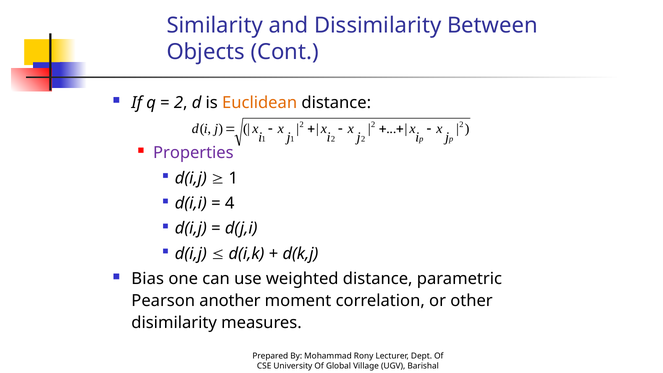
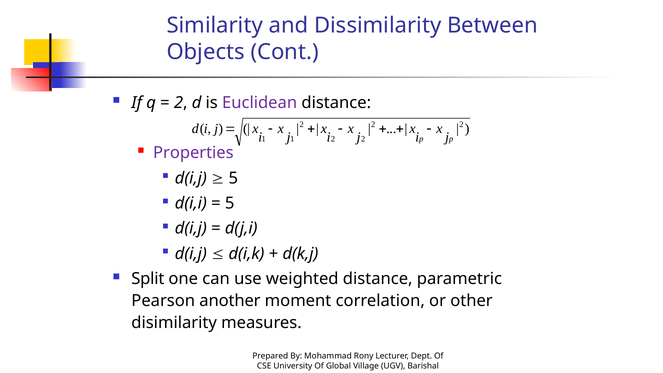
Euclidean colour: orange -> purple
1 at (233, 178): 1 -> 5
4 at (230, 203): 4 -> 5
Bias: Bias -> Split
